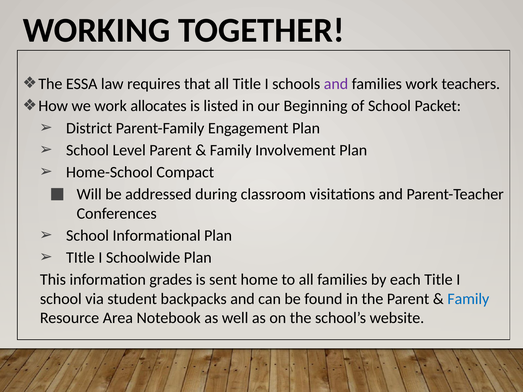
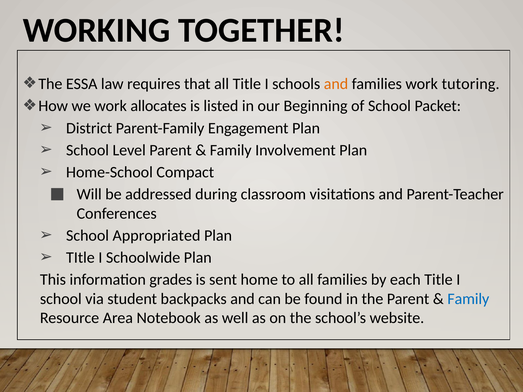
and at (336, 84) colour: purple -> orange
teachers: teachers -> tutoring
Informational: Informational -> Appropriated
